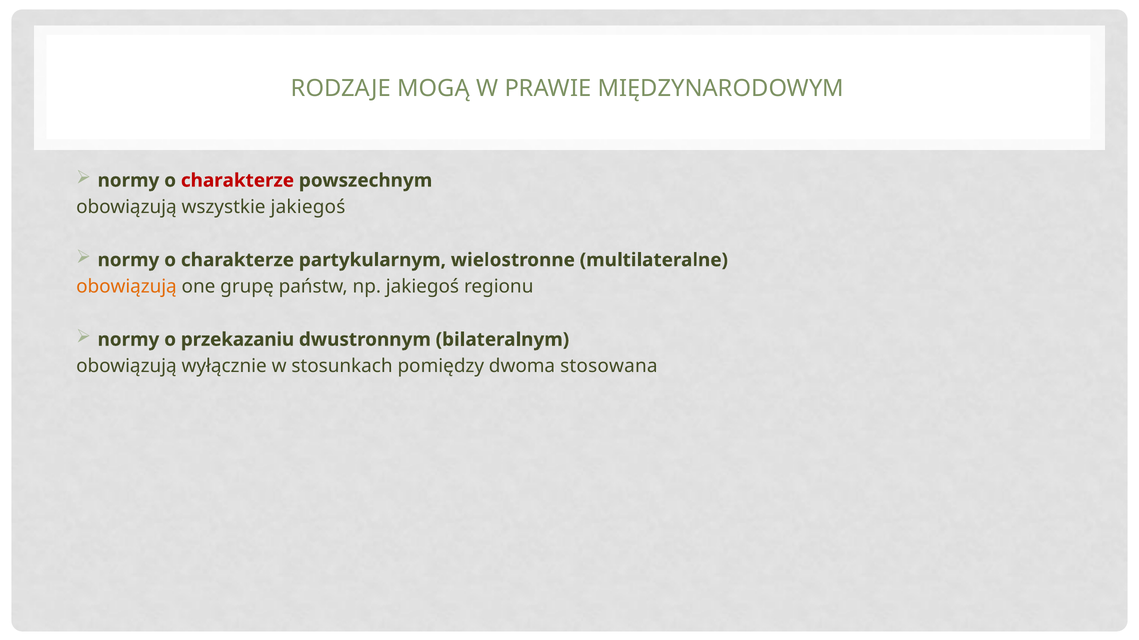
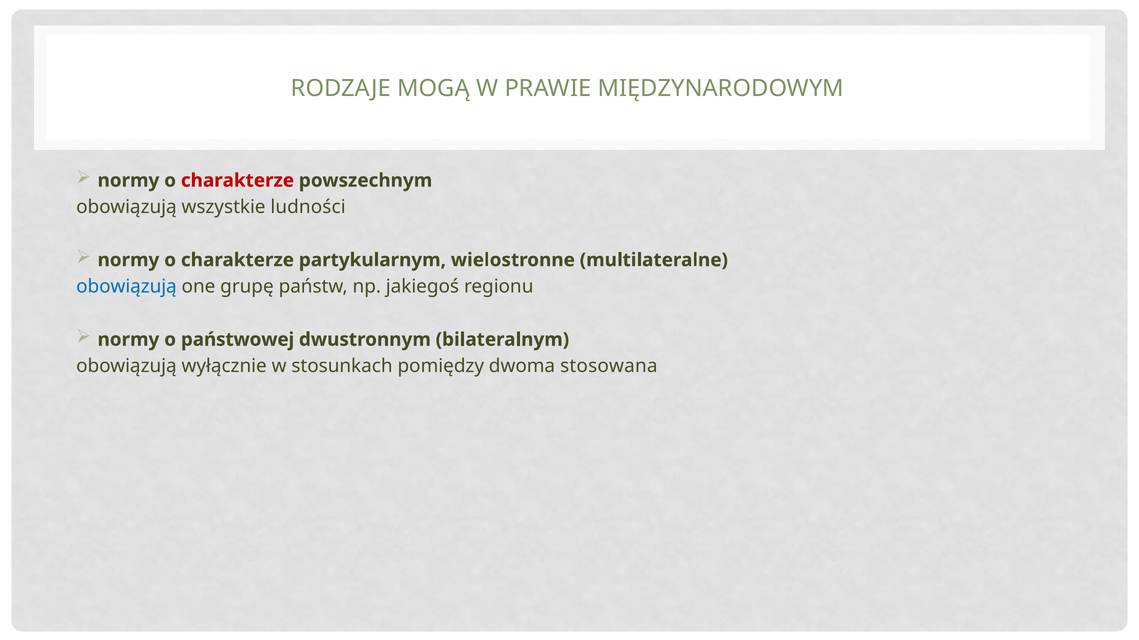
wszystkie jakiegoś: jakiegoś -> ludności
obowiązują at (126, 287) colour: orange -> blue
przekazaniu: przekazaniu -> państwowej
